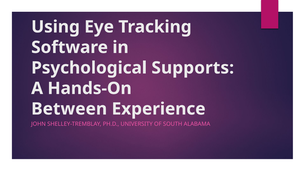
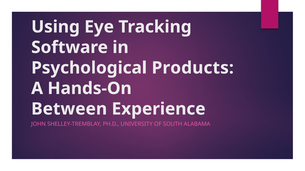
Supports: Supports -> Products
